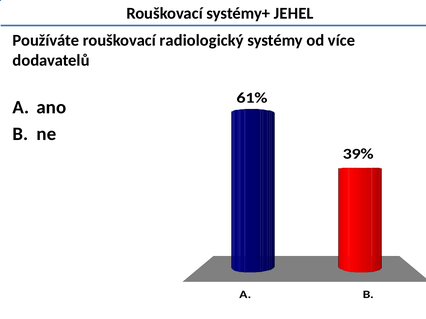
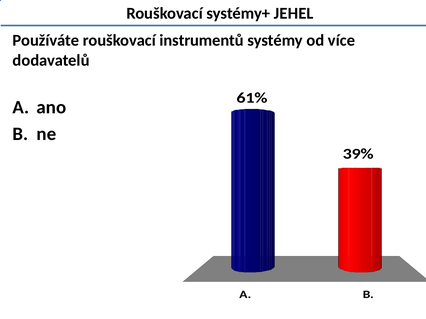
radiologický: radiologický -> instrumentů
